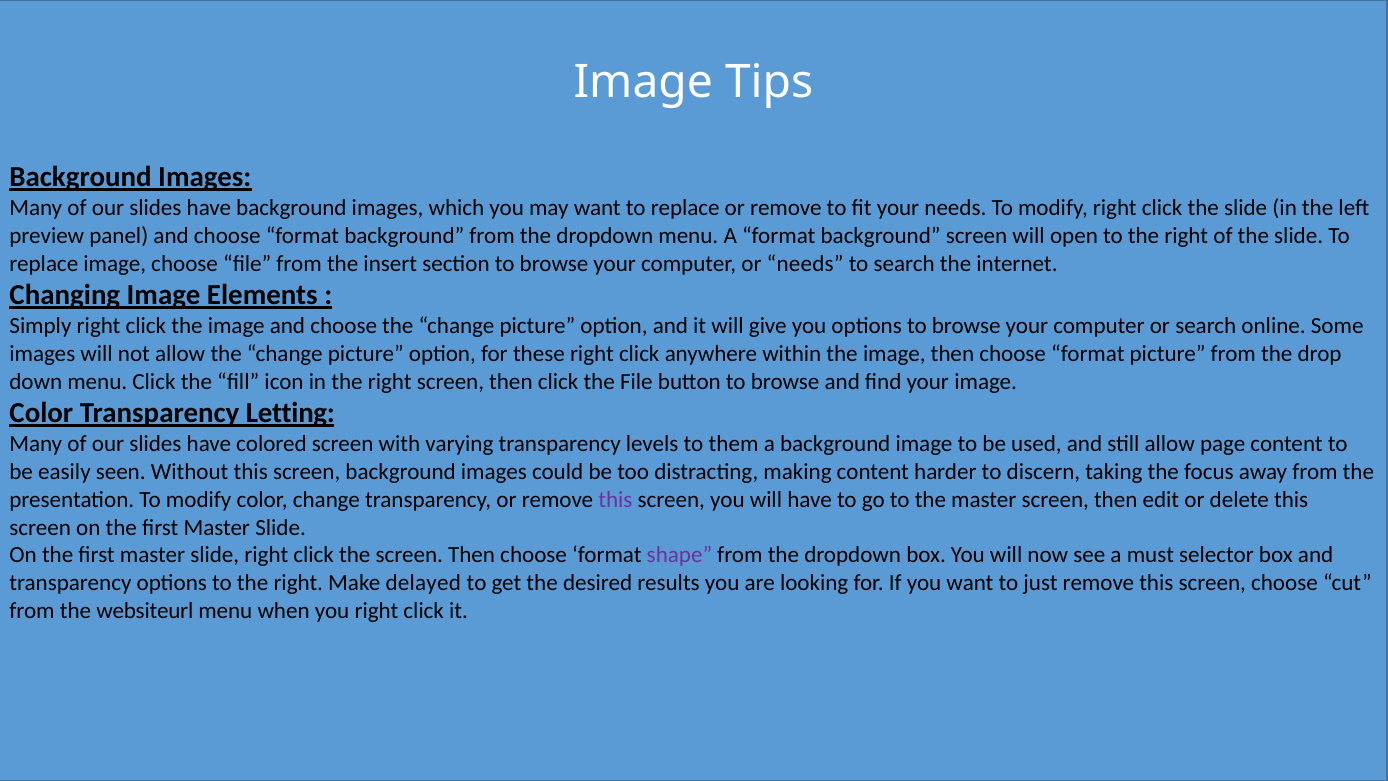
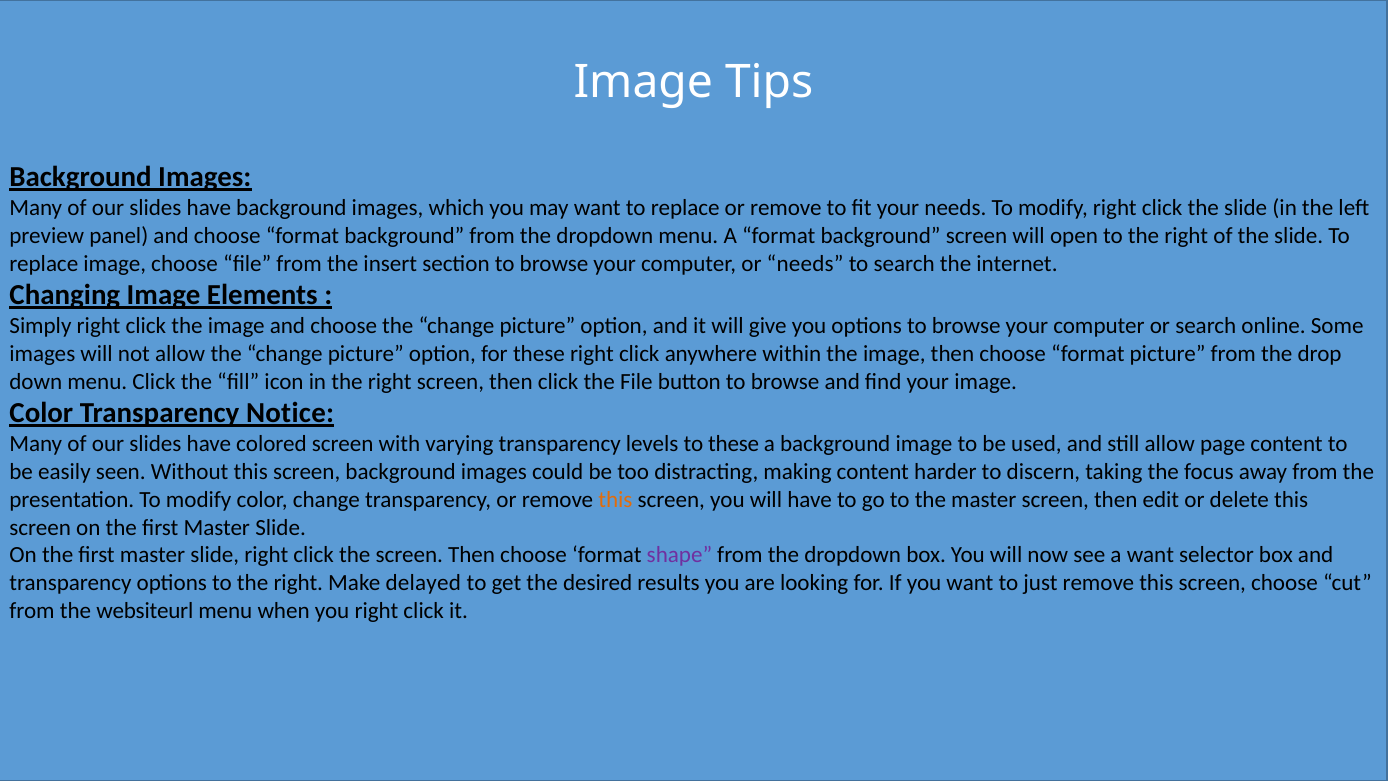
Letting: Letting -> Notice
to them: them -> these
this at (615, 500) colour: purple -> orange
a must: must -> want
